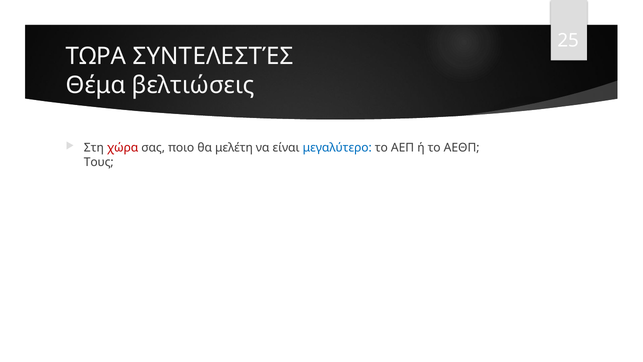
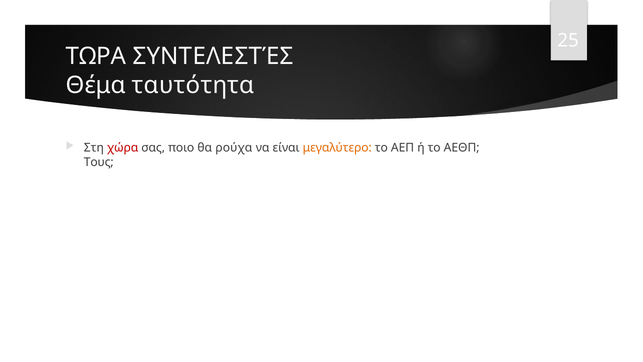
βελτιώσεις: βελτιώσεις -> ταυτότητα
μελέτη: μελέτη -> ρούχα
μεγαλύτερο colour: blue -> orange
